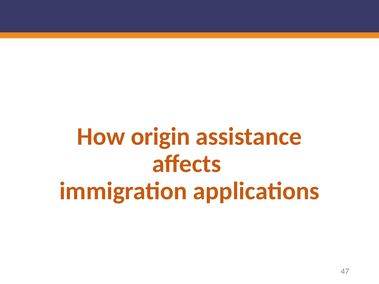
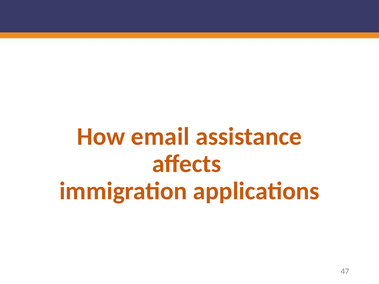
origin: origin -> email
